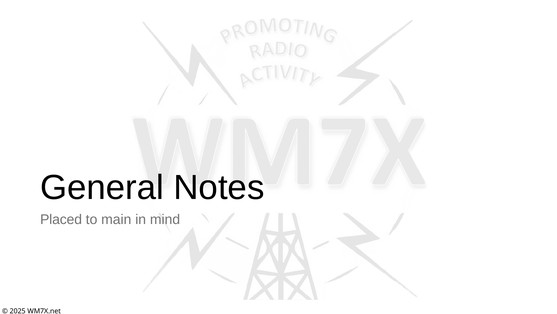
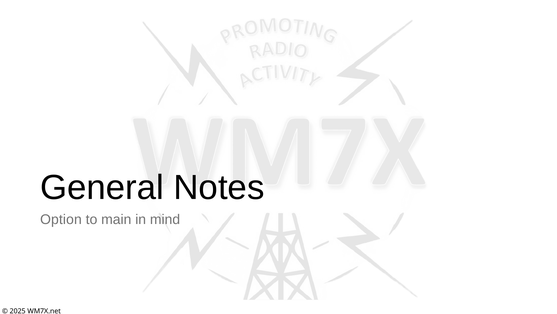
Placed: Placed -> Option
